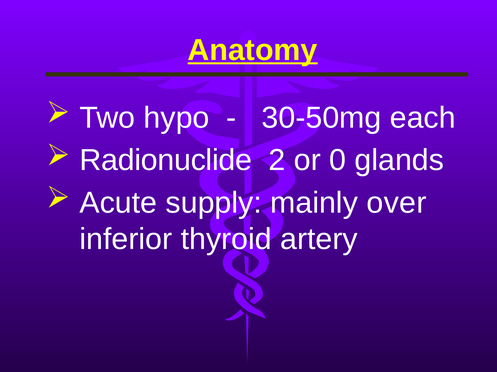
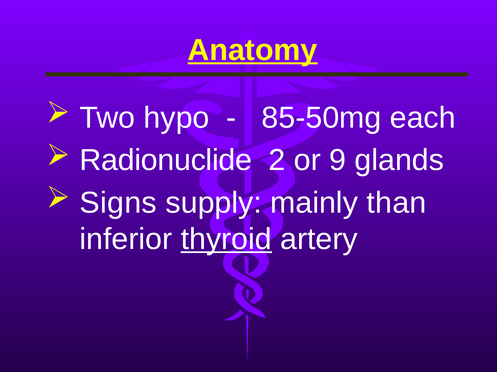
30-50mg: 30-50mg -> 85-50mg
0: 0 -> 9
Acute: Acute -> Signs
over: over -> than
thyroid underline: none -> present
